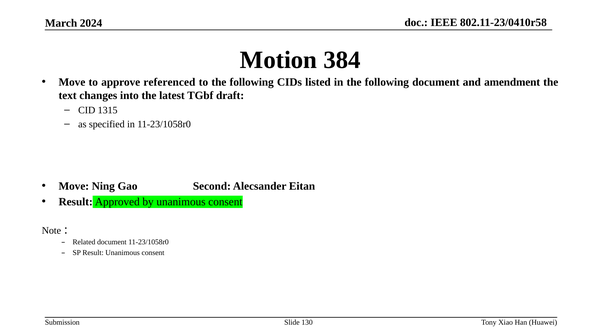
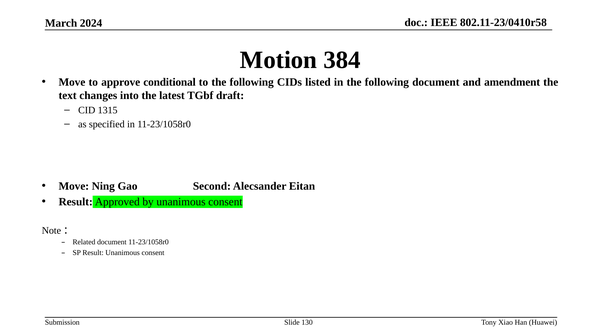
referenced: referenced -> conditional
